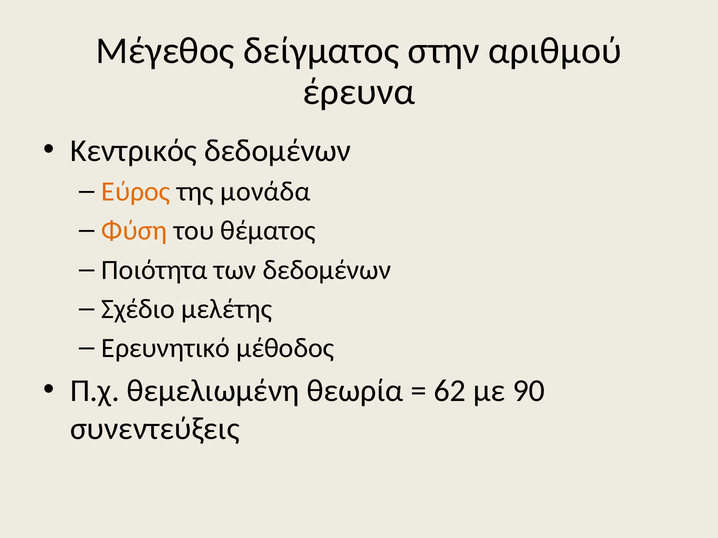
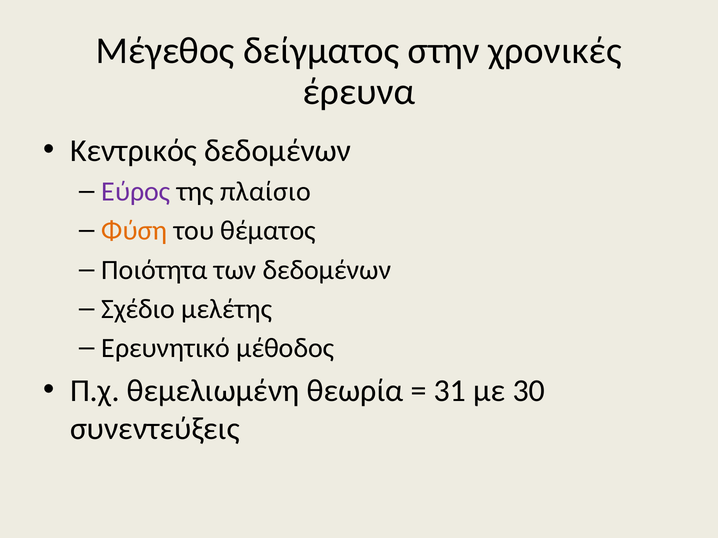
αριθμού: αριθμού -> χρονικές
Εύρος colour: orange -> purple
μονάδα: μονάδα -> πλαίσιο
62: 62 -> 31
90: 90 -> 30
